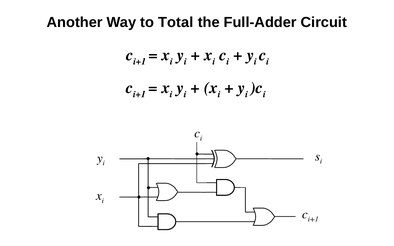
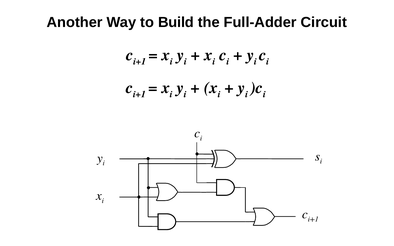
Total: Total -> Build
